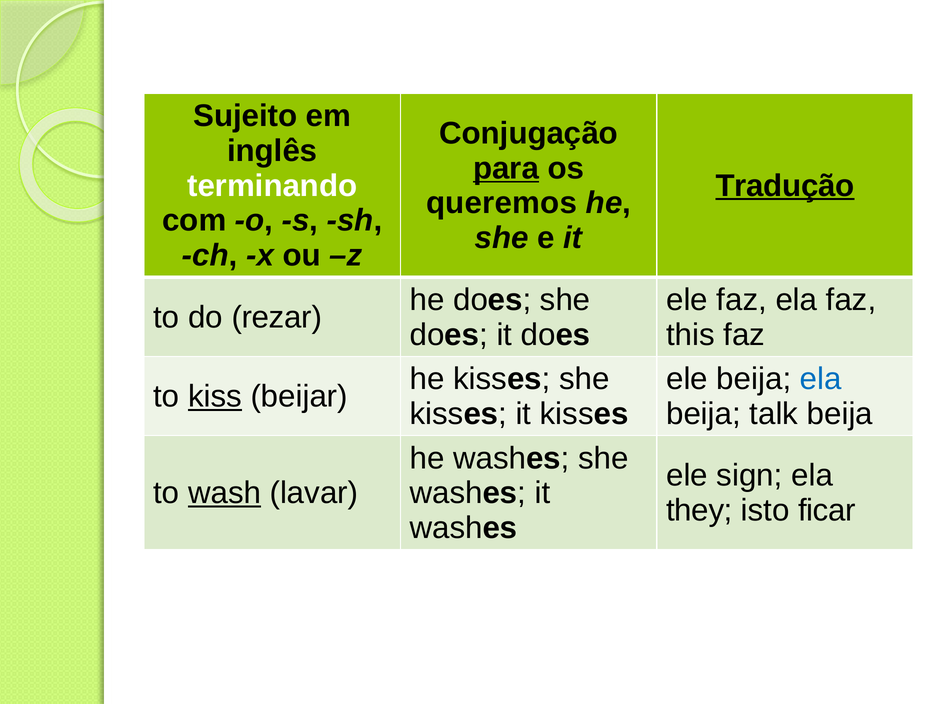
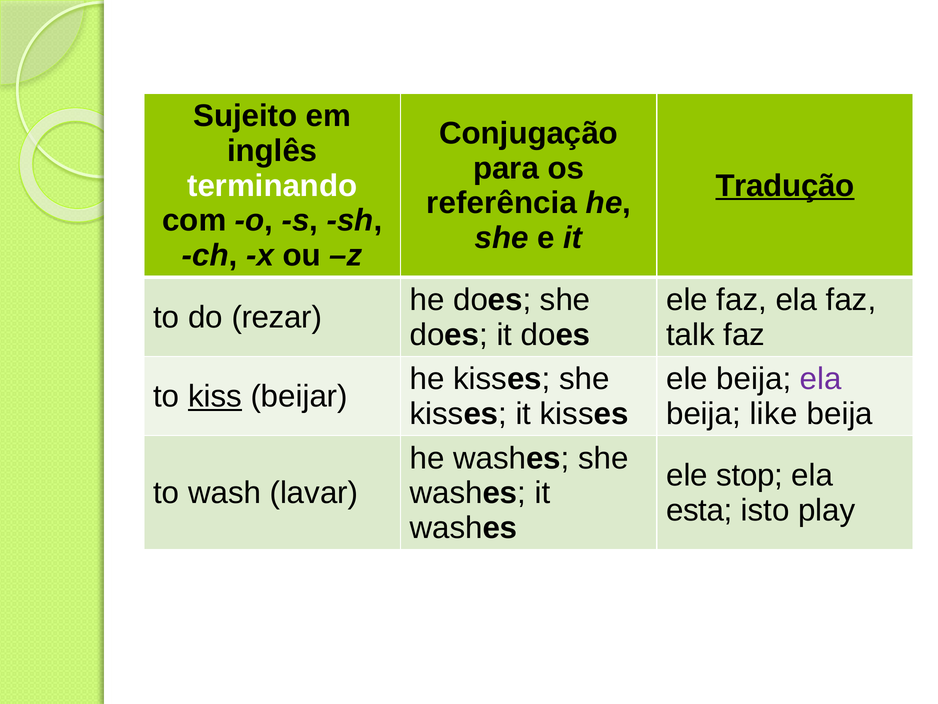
para underline: present -> none
queremos: queremos -> referência
this: this -> talk
ela at (821, 379) colour: blue -> purple
talk: talk -> like
sign: sign -> stop
wash underline: present -> none
they: they -> esta
ficar: ficar -> play
